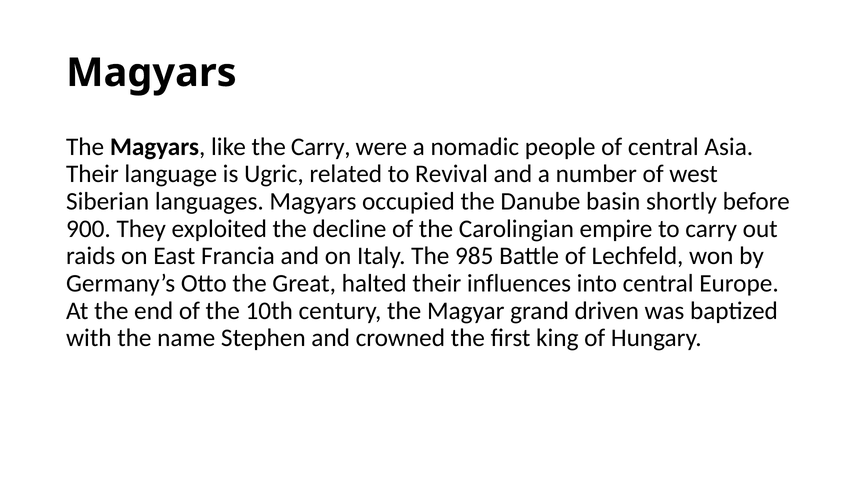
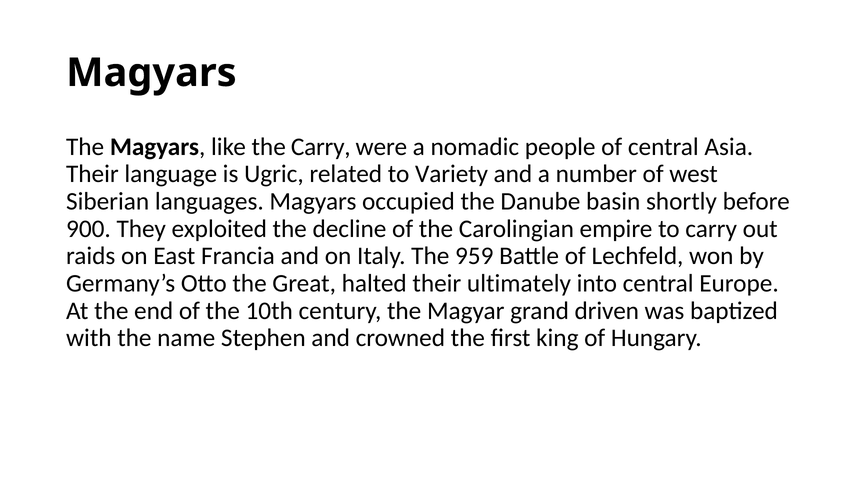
Revival: Revival -> Variety
985: 985 -> 959
influences: influences -> ultimately
